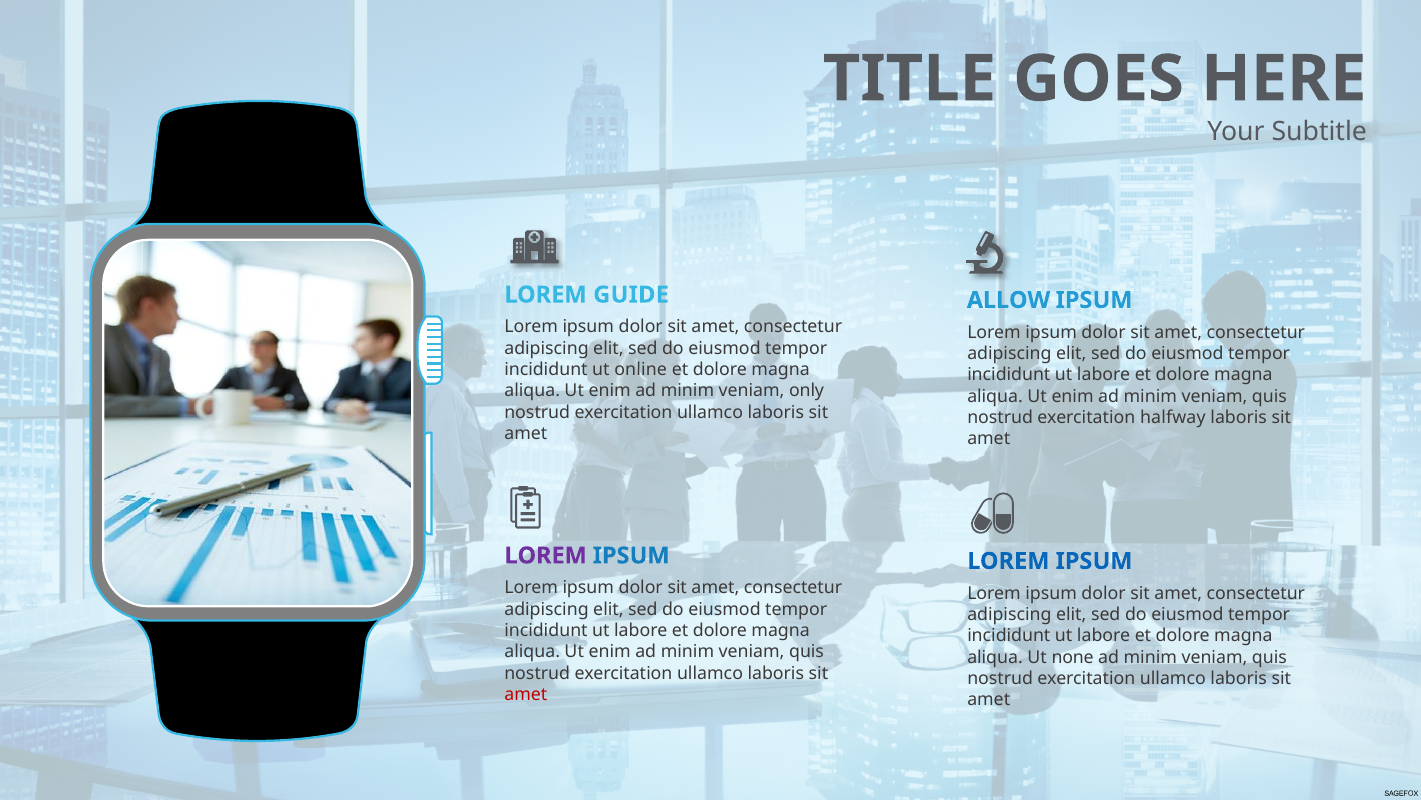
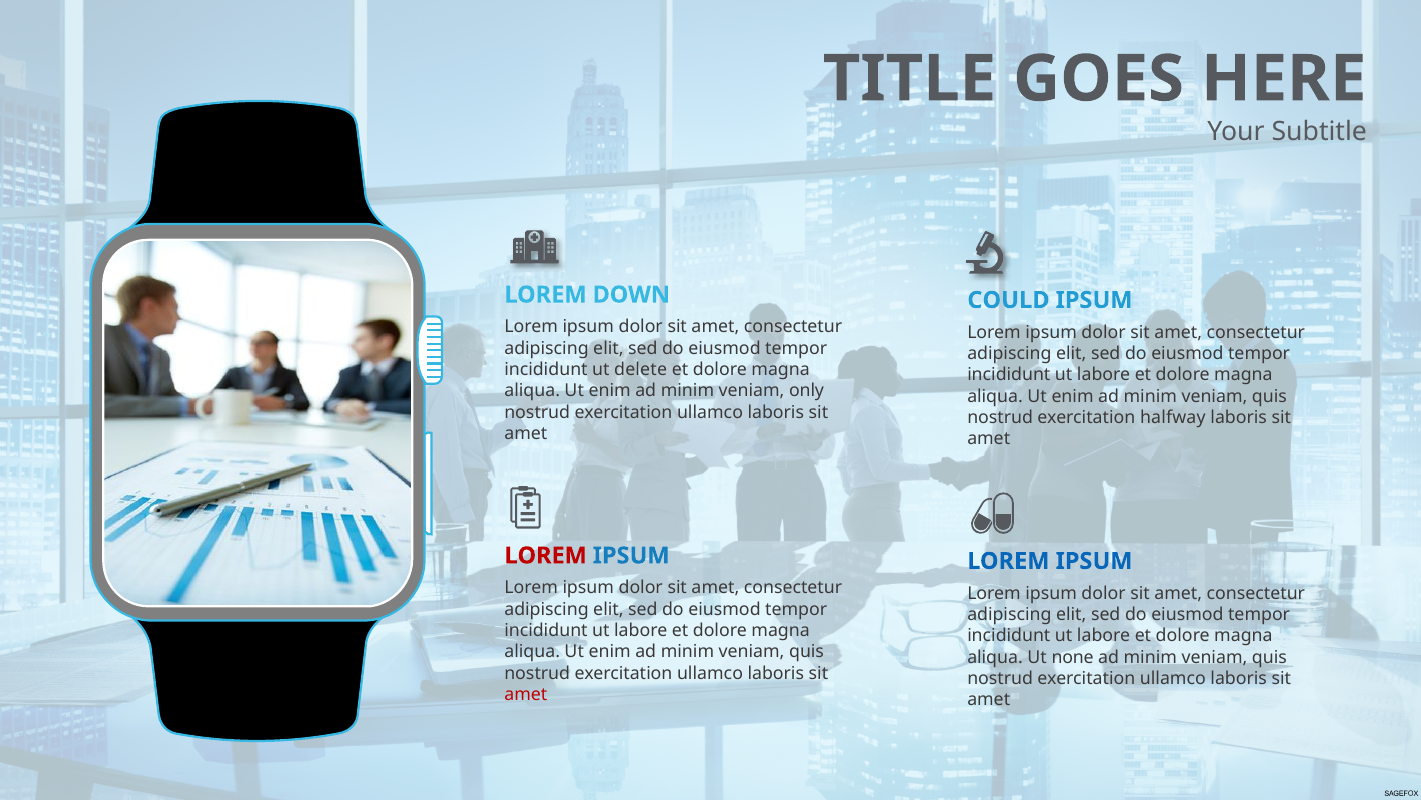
GUIDE: GUIDE -> DOWN
ALLOW: ALLOW -> COULD
online: online -> delete
LOREM at (546, 555) colour: purple -> red
